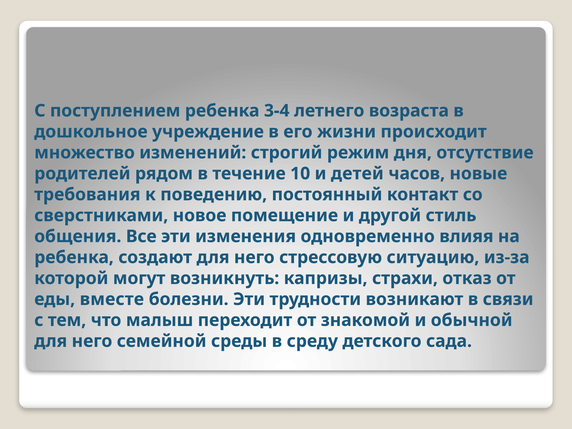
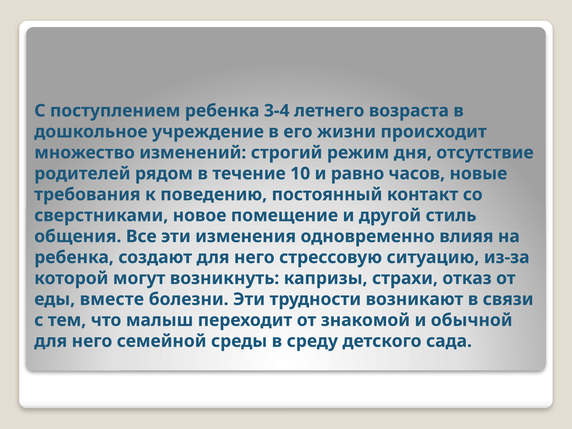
детей: детей -> равно
